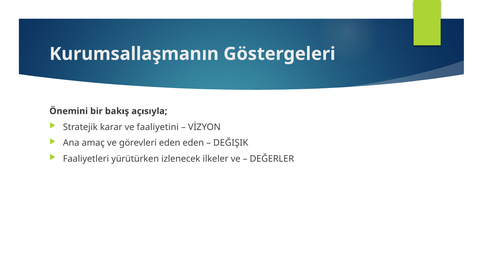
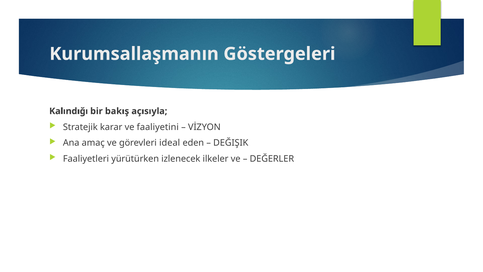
Önemini: Önemini -> Kalındığı
görevleri eden: eden -> ideal
